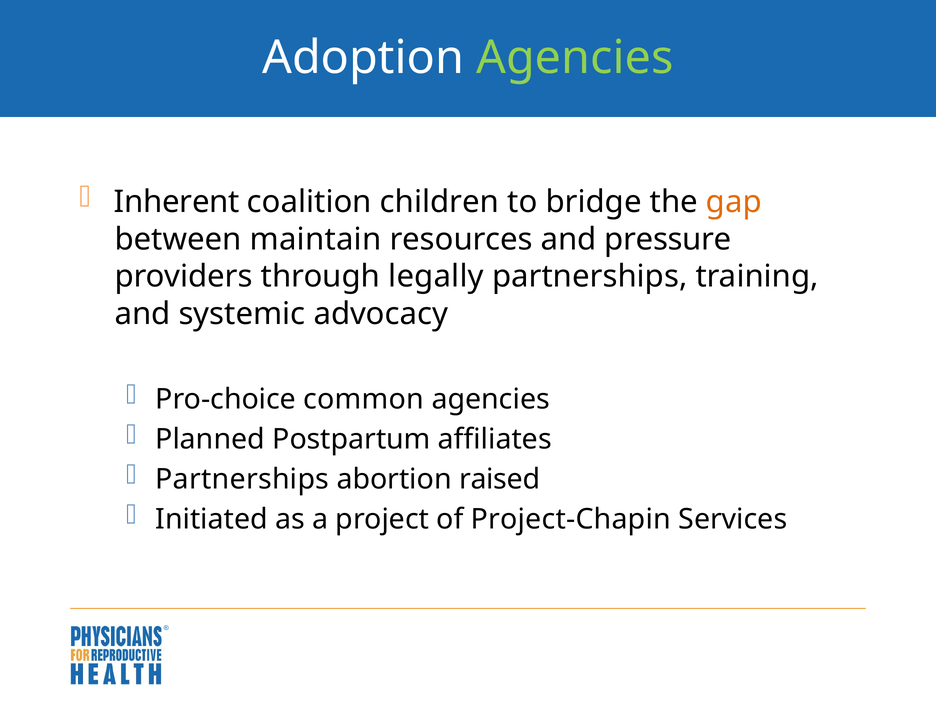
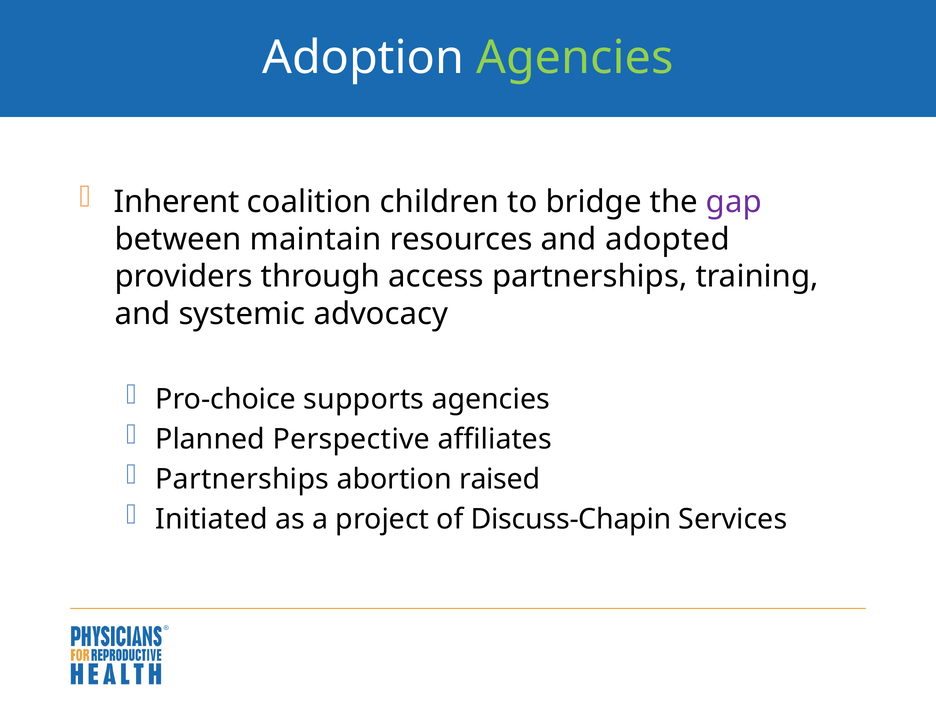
gap colour: orange -> purple
pressure: pressure -> adopted
legally: legally -> access
common: common -> supports
Postpartum: Postpartum -> Perspective
Project-Chapin: Project-Chapin -> Discuss-Chapin
